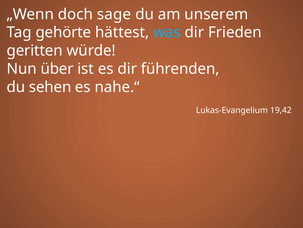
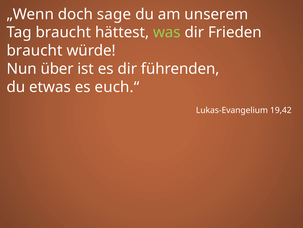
Tag gehörte: gehörte -> braucht
was colour: light blue -> light green
geritten at (35, 51): geritten -> braucht
sehen: sehen -> etwas
nahe.“: nahe.“ -> euch.“
